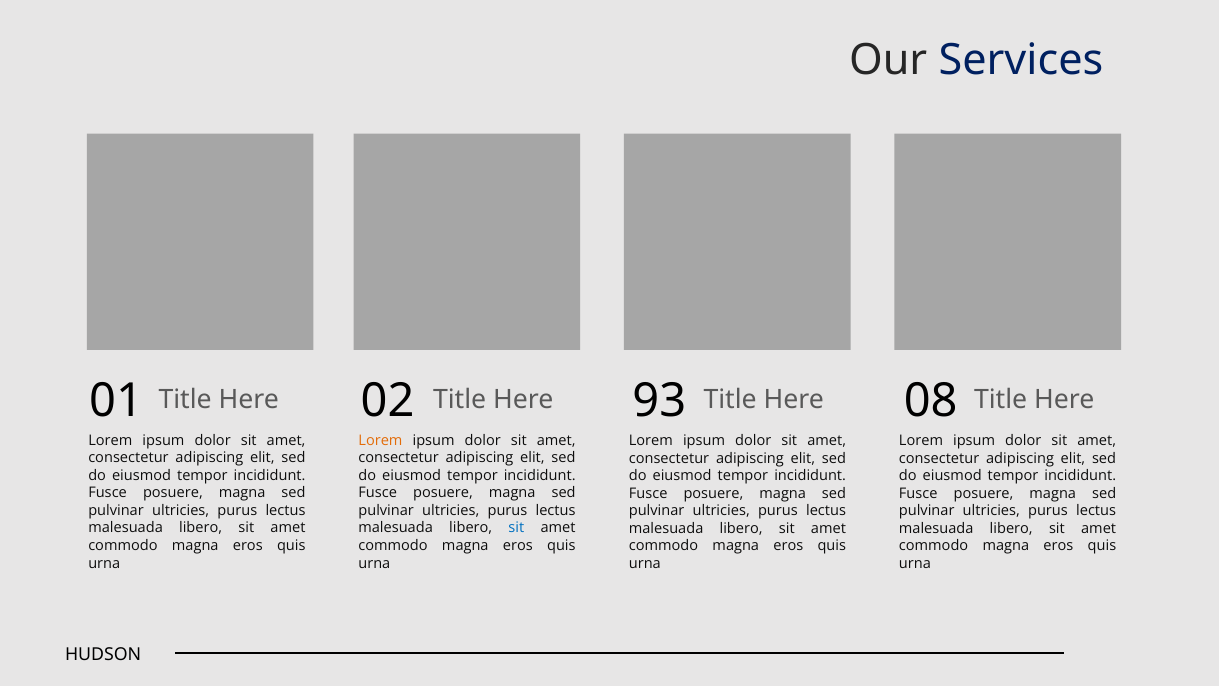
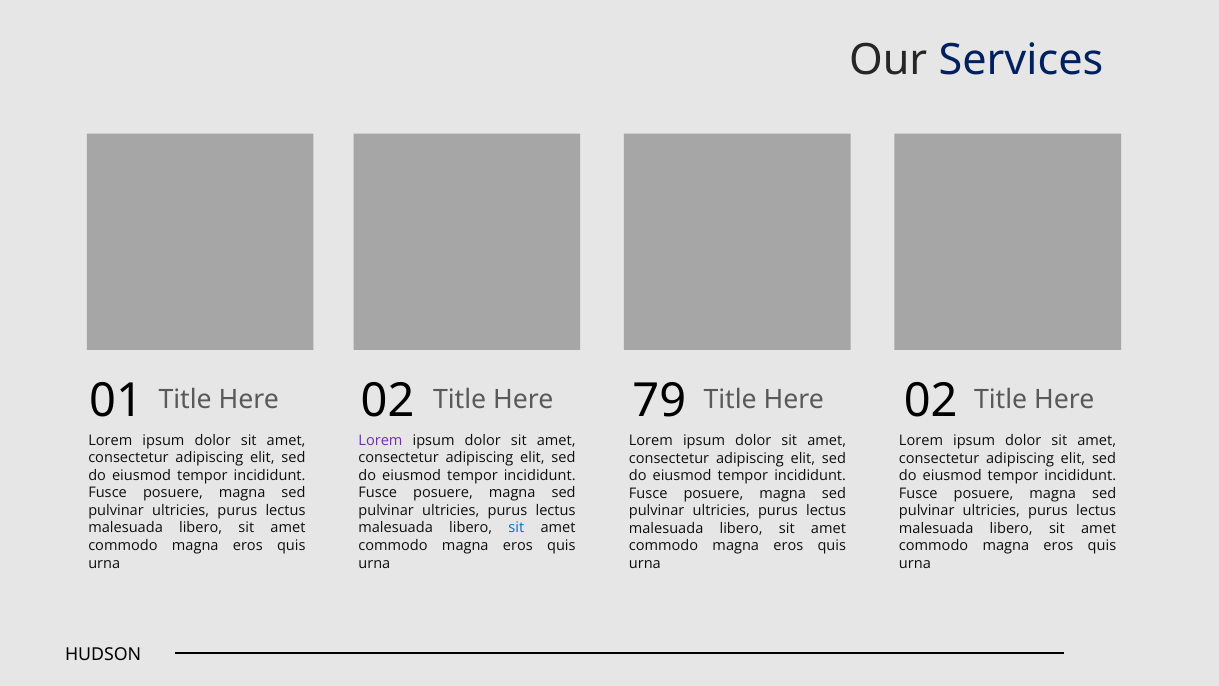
93: 93 -> 79
08 at (931, 401): 08 -> 02
Lorem at (380, 440) colour: orange -> purple
